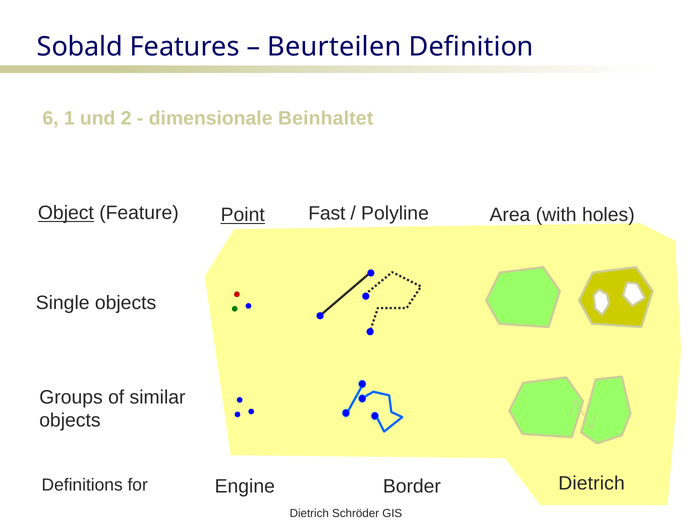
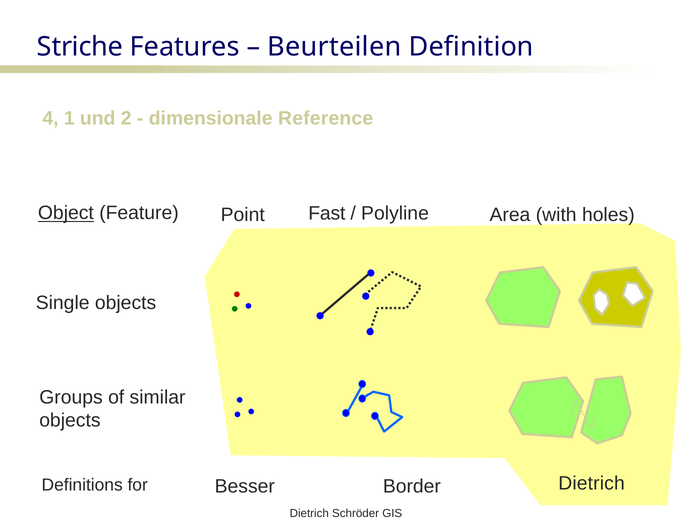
Sobald: Sobald -> Striche
6: 6 -> 4
Beinhaltet: Beinhaltet -> Reference
Point underline: present -> none
Engine: Engine -> Besser
